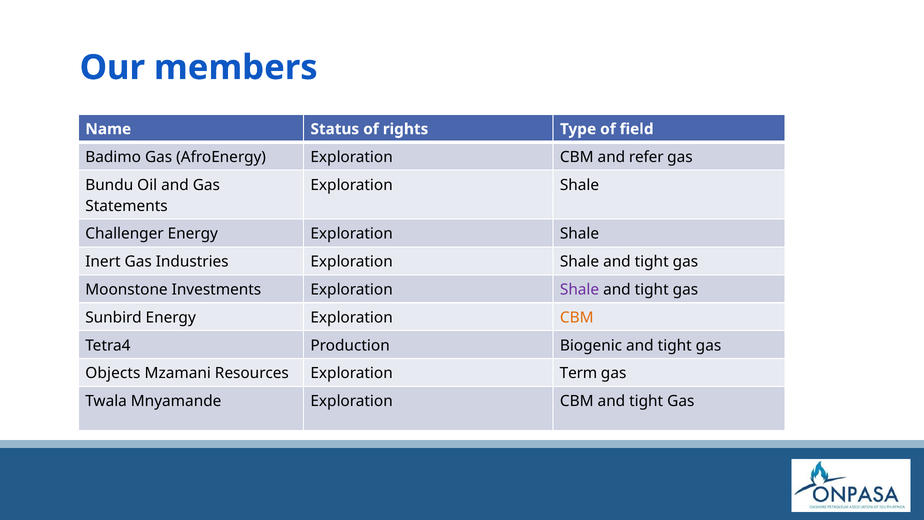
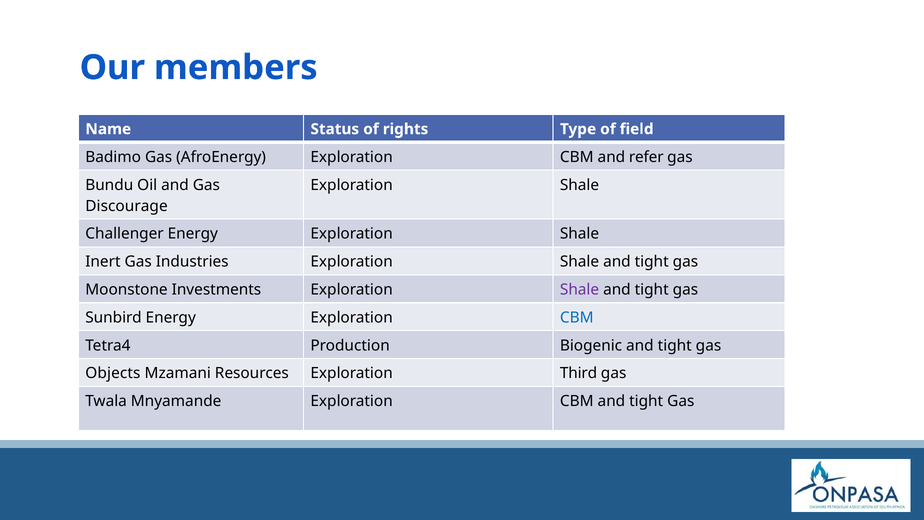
Statements: Statements -> Discourage
CBM at (577, 317) colour: orange -> blue
Term: Term -> Third
